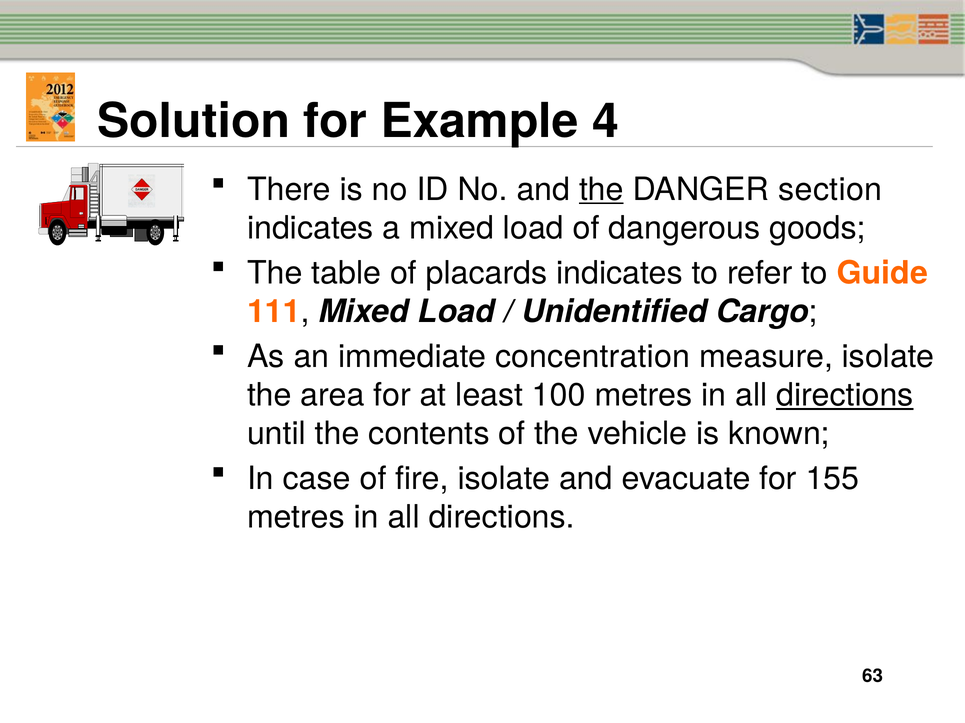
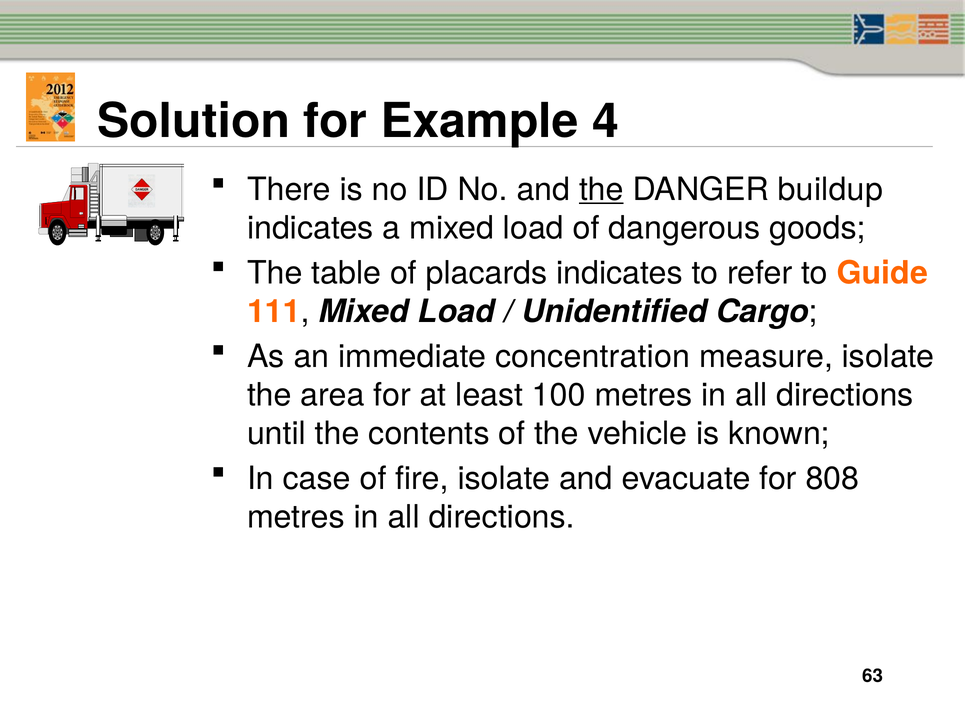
section: section -> buildup
directions at (845, 395) underline: present -> none
155: 155 -> 808
